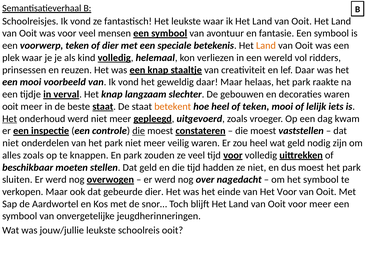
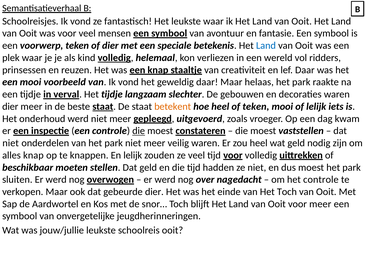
Land at (266, 46) colour: orange -> blue
Het knap: knap -> tijdje
ooit at (10, 107): ooit -> dier
Het at (10, 119) underline: present -> none
alles zoals: zoals -> knap
En park: park -> lelijk
het symbool: symbool -> controle
Het Voor: Voor -> Toch
